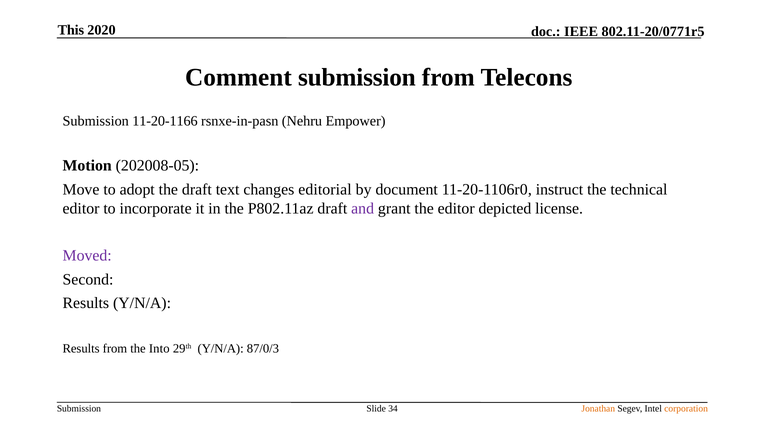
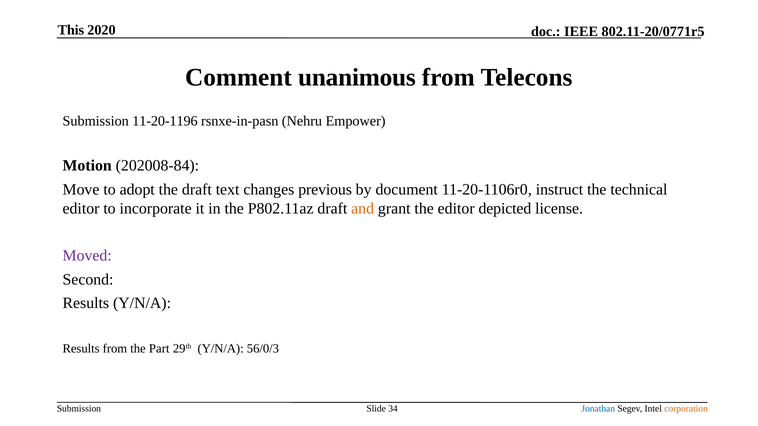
Comment submission: submission -> unanimous
11-20-1166: 11-20-1166 -> 11-20-1196
202008-05: 202008-05 -> 202008-84
editorial: editorial -> previous
and colour: purple -> orange
Into: Into -> Part
87/0/3: 87/0/3 -> 56/0/3
Jonathan colour: orange -> blue
